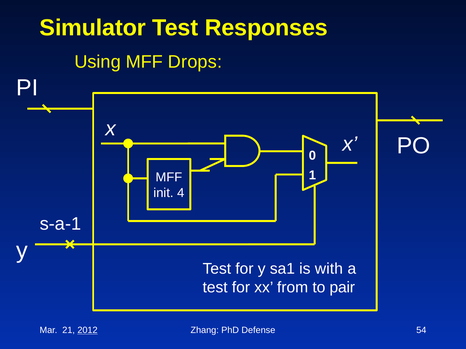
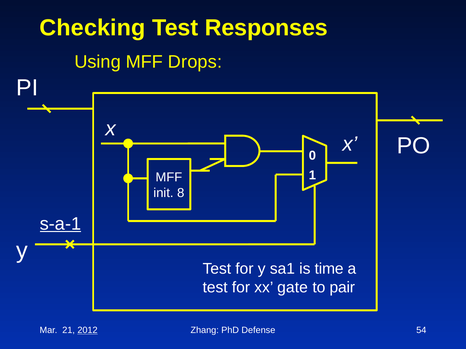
Simulator: Simulator -> Checking
4: 4 -> 8
s-a-1 underline: none -> present
with: with -> time
from: from -> gate
